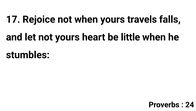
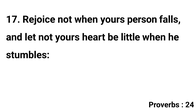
travels: travels -> person
